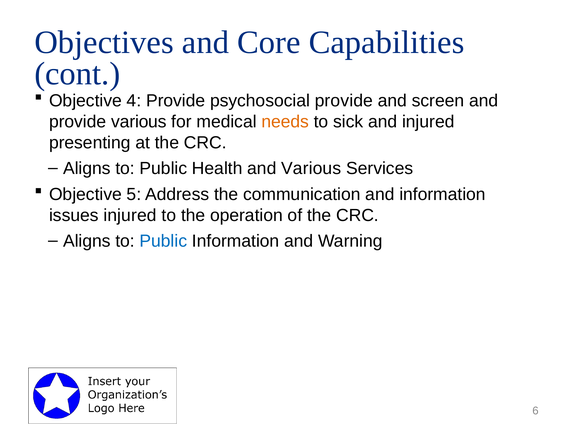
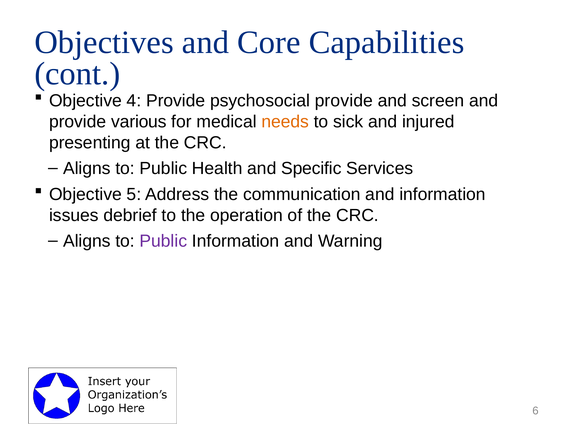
and Various: Various -> Specific
issues injured: injured -> debrief
Public at (163, 241) colour: blue -> purple
